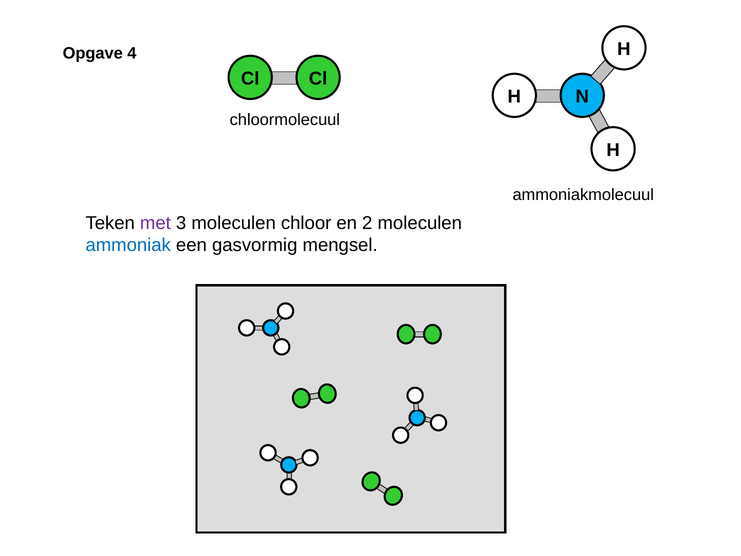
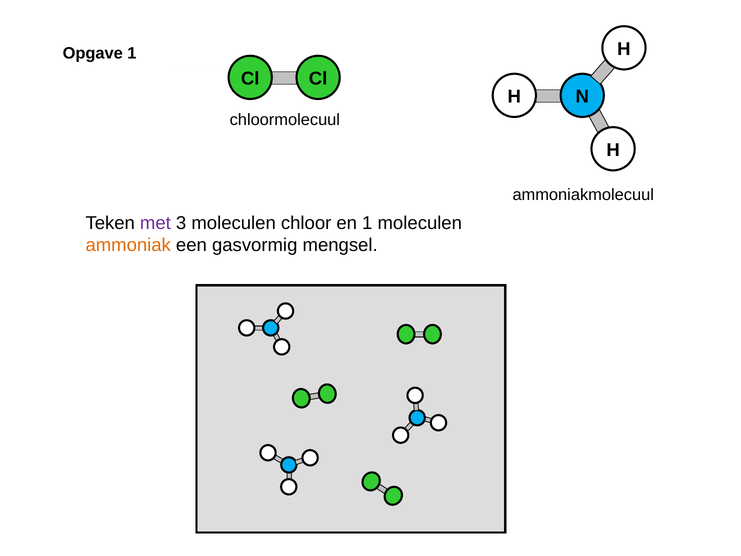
Opgave 4: 4 -> 1
en 2: 2 -> 1
ammoniak colour: blue -> orange
